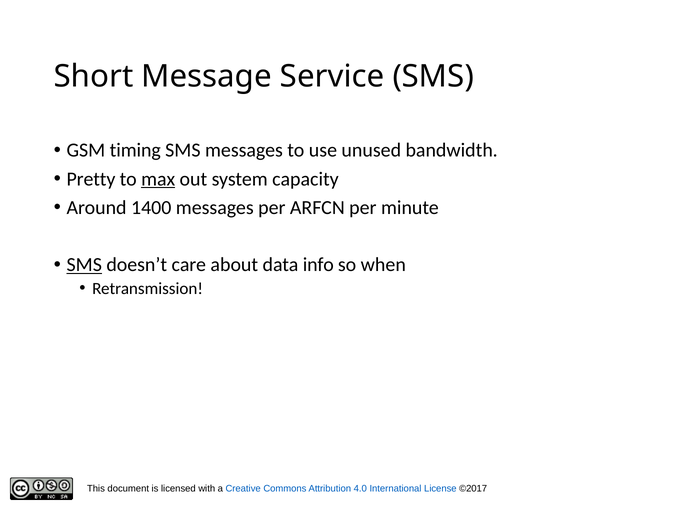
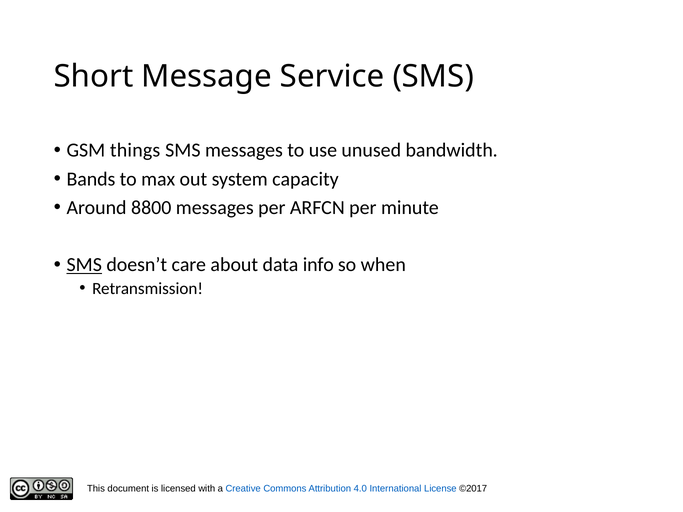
timing: timing -> things
Pretty: Pretty -> Bands
max underline: present -> none
1400: 1400 -> 8800
